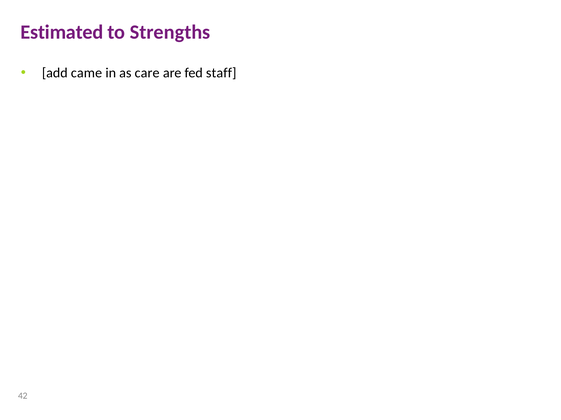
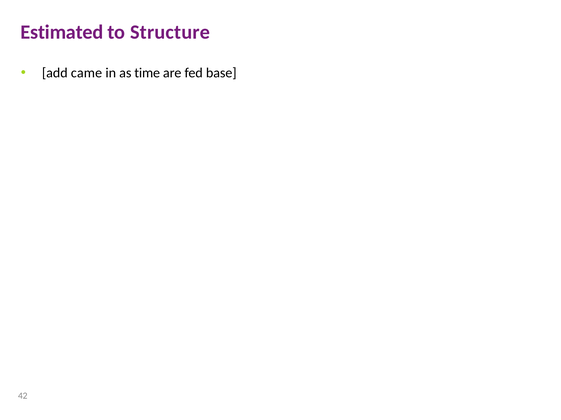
Strengths: Strengths -> Structure
care: care -> time
staff: staff -> base
